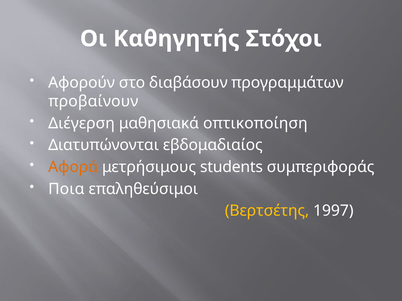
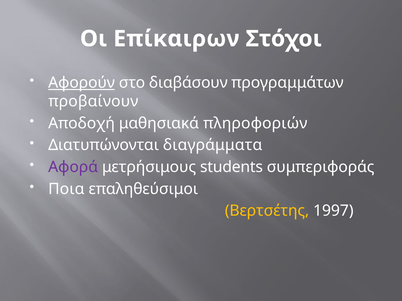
Καθηγητής: Καθηγητής -> Επίκαιρων
Αφορούν underline: none -> present
Διέγερση: Διέγερση -> Αποδοχή
οπτικοποίηση: οπτικοποίηση -> πληροφοριών
εβδομαδιαίος: εβδομαδιαίος -> διαγράμματα
Αφορά colour: orange -> purple
